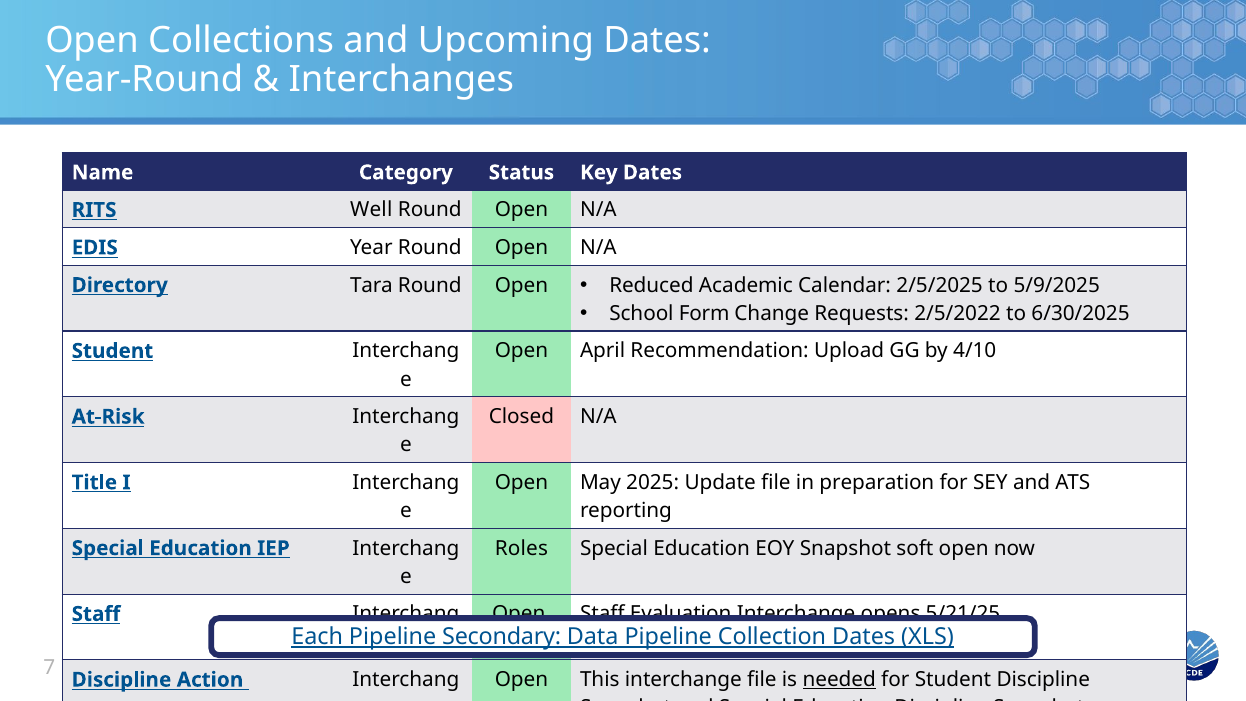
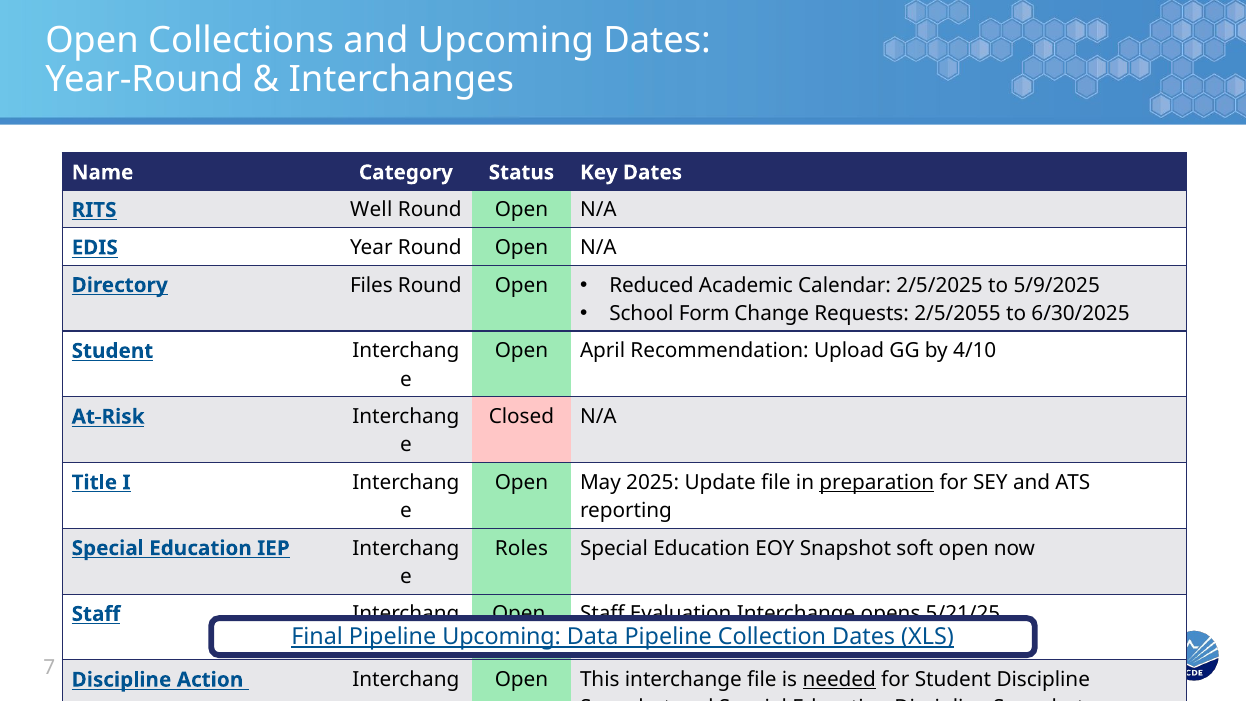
Tara: Tara -> Files
2/5/2022: 2/5/2022 -> 2/5/2055
preparation underline: none -> present
Each: Each -> Final
Secondary at (502, 636): Secondary -> Upcoming
